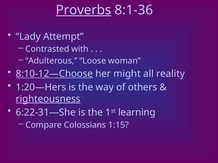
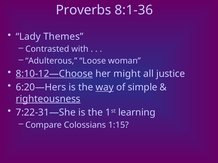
Proverbs underline: present -> none
Attempt: Attempt -> Themes
reality: reality -> justice
1:20—Hers: 1:20—Hers -> 6:20—Hers
way underline: none -> present
others: others -> simple
6:22-31—She: 6:22-31—She -> 7:22-31—She
